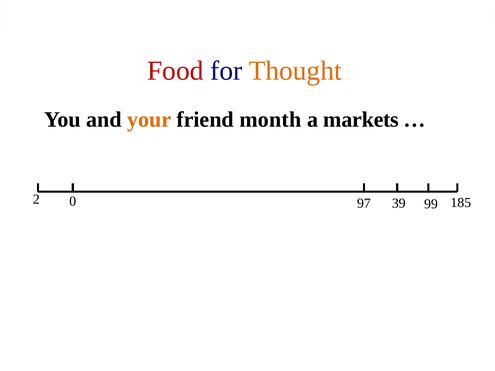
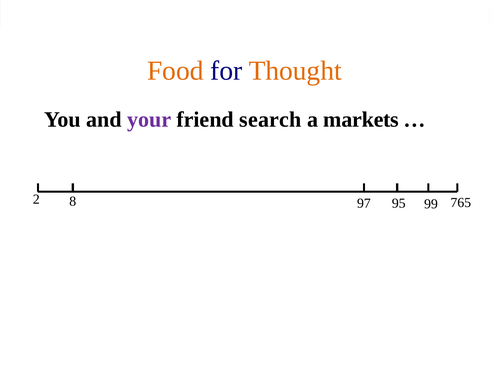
Food colour: red -> orange
your colour: orange -> purple
month: month -> search
0: 0 -> 8
39: 39 -> 95
185: 185 -> 765
